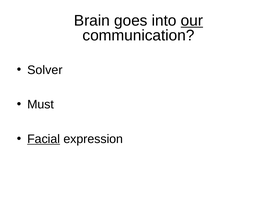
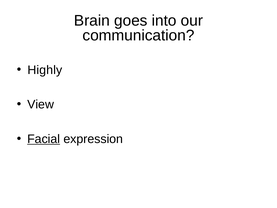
our underline: present -> none
Solver: Solver -> Highly
Must: Must -> View
